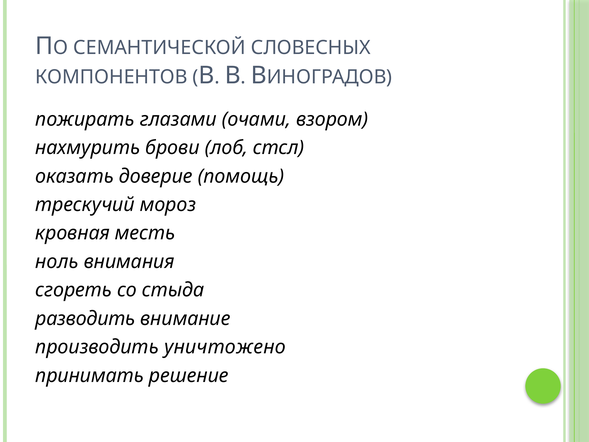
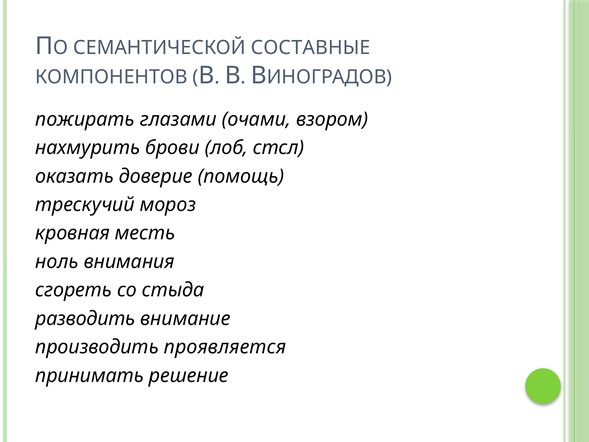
СЛОВЕСНЫХ: СЛОВЕСНЫХ -> СОСТАВНЫЕ
уничтожено: уничтожено -> проявляется
